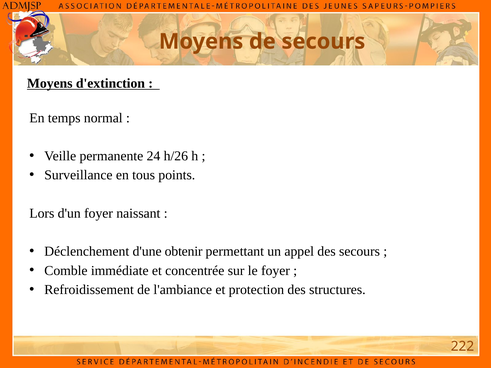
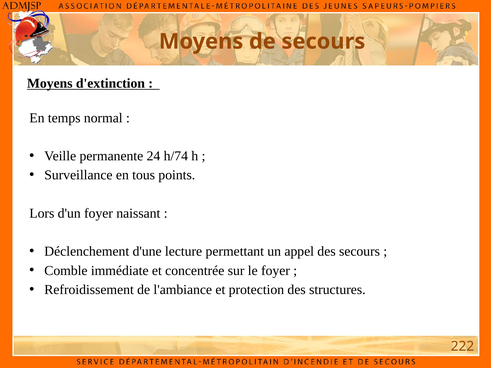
h/26: h/26 -> h/74
obtenir: obtenir -> lecture
